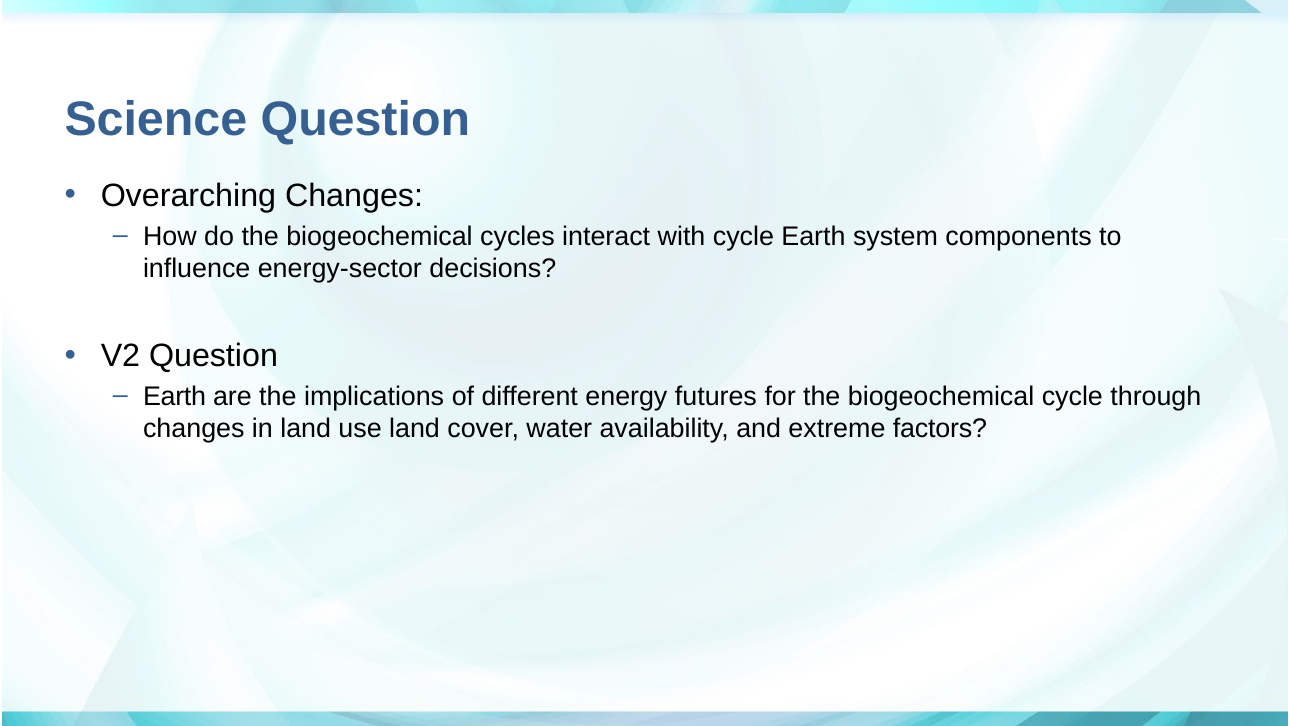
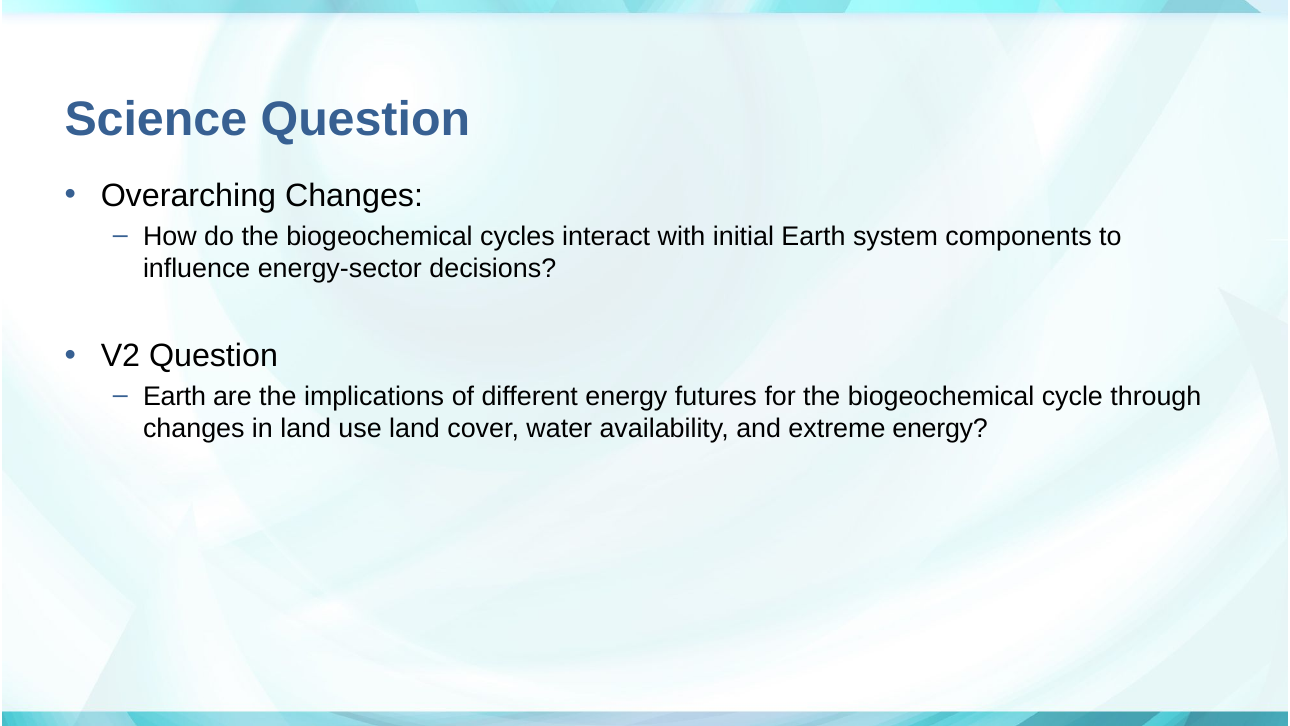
with cycle: cycle -> initial
extreme factors: factors -> energy
